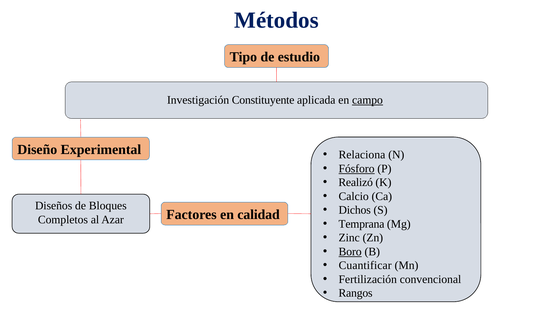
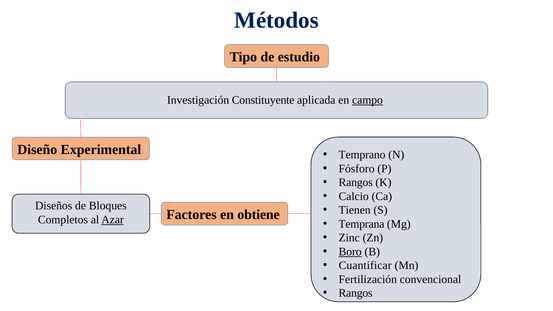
Relaciona: Relaciona -> Temprano
Fósforo underline: present -> none
Realizó at (356, 183): Realizó -> Rangos
Dichos: Dichos -> Tienen
calidad: calidad -> obtiene
Azar underline: none -> present
